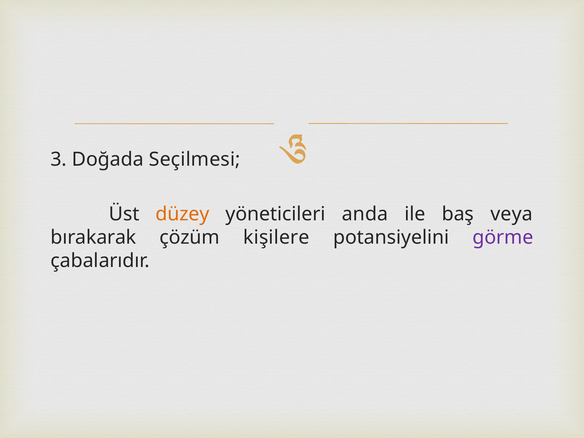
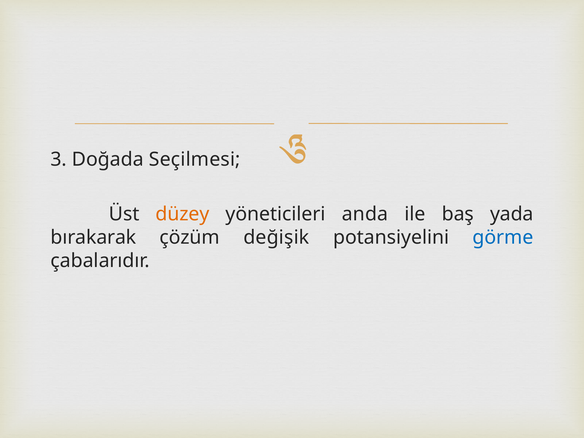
veya: veya -> yada
kişilere: kişilere -> değişik
görme colour: purple -> blue
